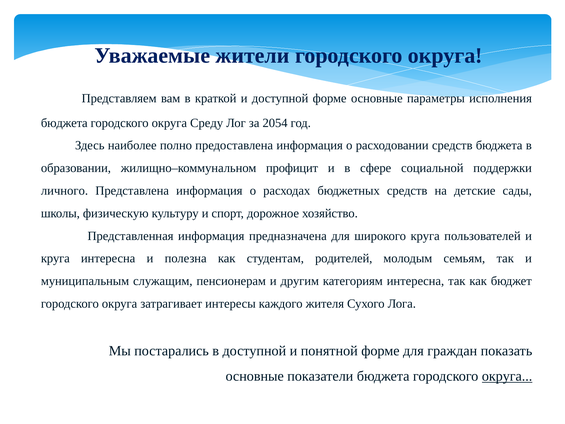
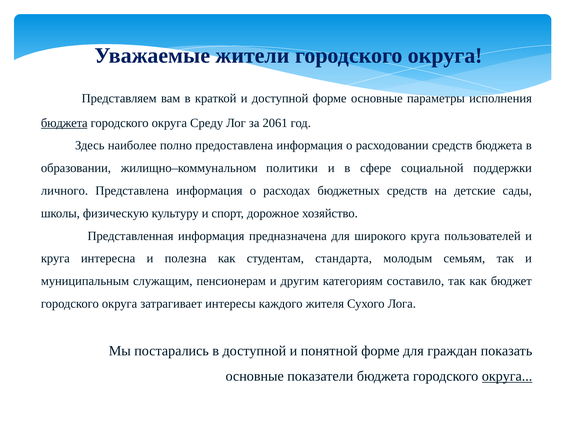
бюджета at (64, 123) underline: none -> present
2054: 2054 -> 2061
профицит: профицит -> политики
родителей: родителей -> стандарта
категориям интересна: интересна -> составило
